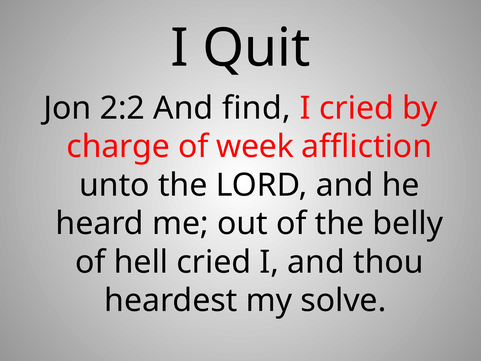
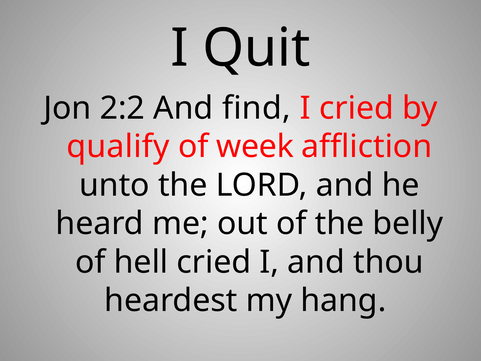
charge: charge -> qualify
solve: solve -> hang
